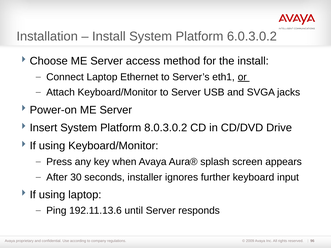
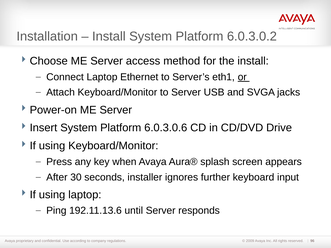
8.0.3.0.2: 8.0.3.0.2 -> 6.0.3.0.6
